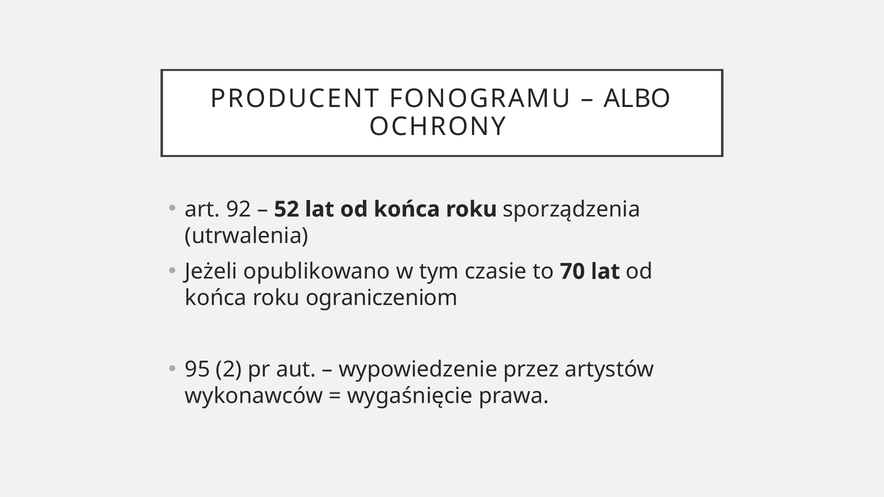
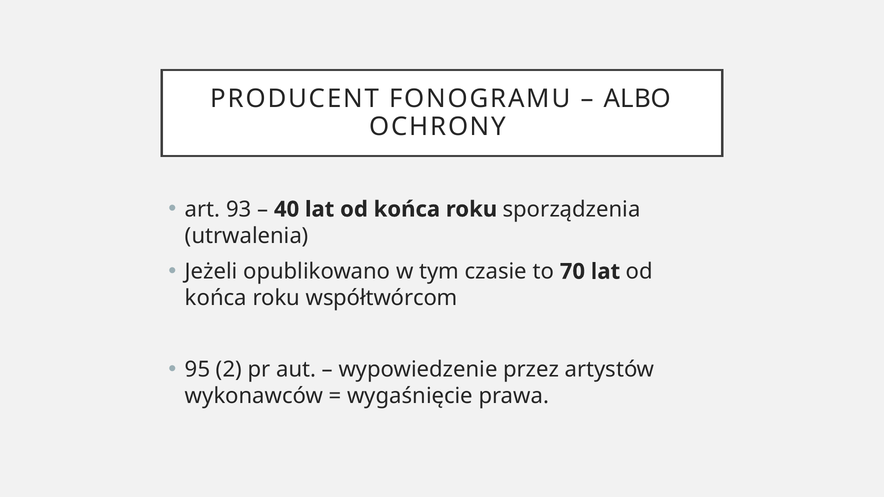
92: 92 -> 93
52: 52 -> 40
ograniczeniom: ograniczeniom -> współtwórcom
